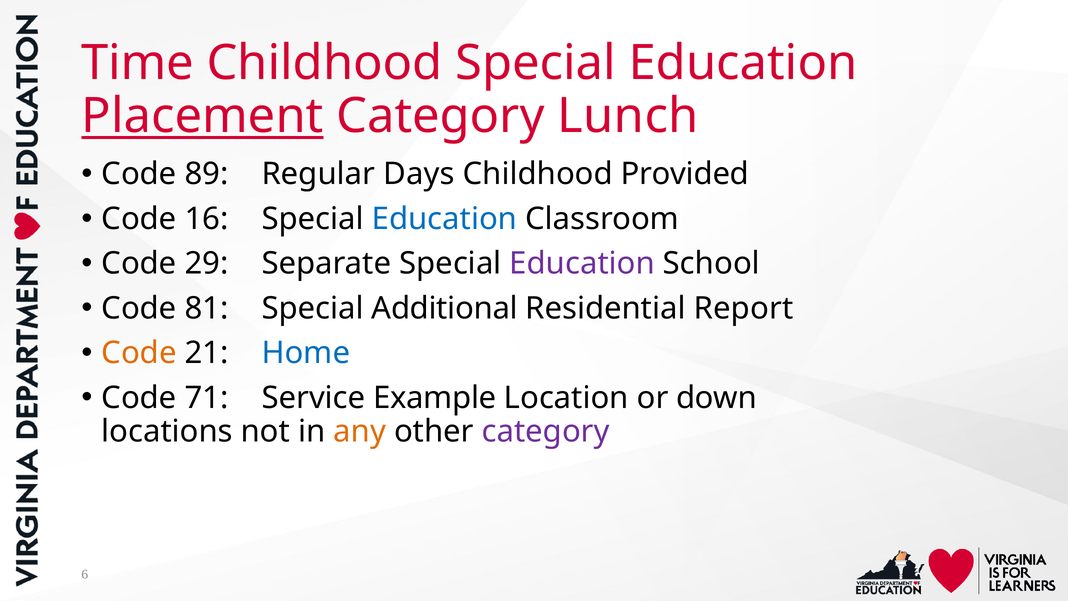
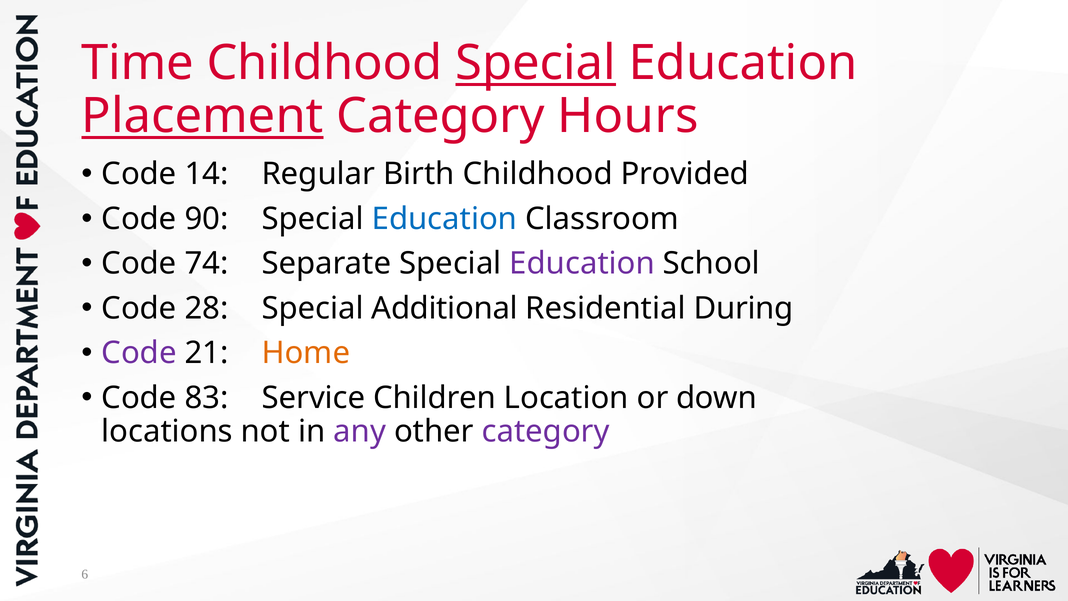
Special at (536, 63) underline: none -> present
Lunch: Lunch -> Hours
89: 89 -> 14
Days: Days -> Birth
16: 16 -> 90
29: 29 -> 74
81: 81 -> 28
Report: Report -> During
Code at (139, 353) colour: orange -> purple
Home colour: blue -> orange
71: 71 -> 83
Example: Example -> Children
any colour: orange -> purple
